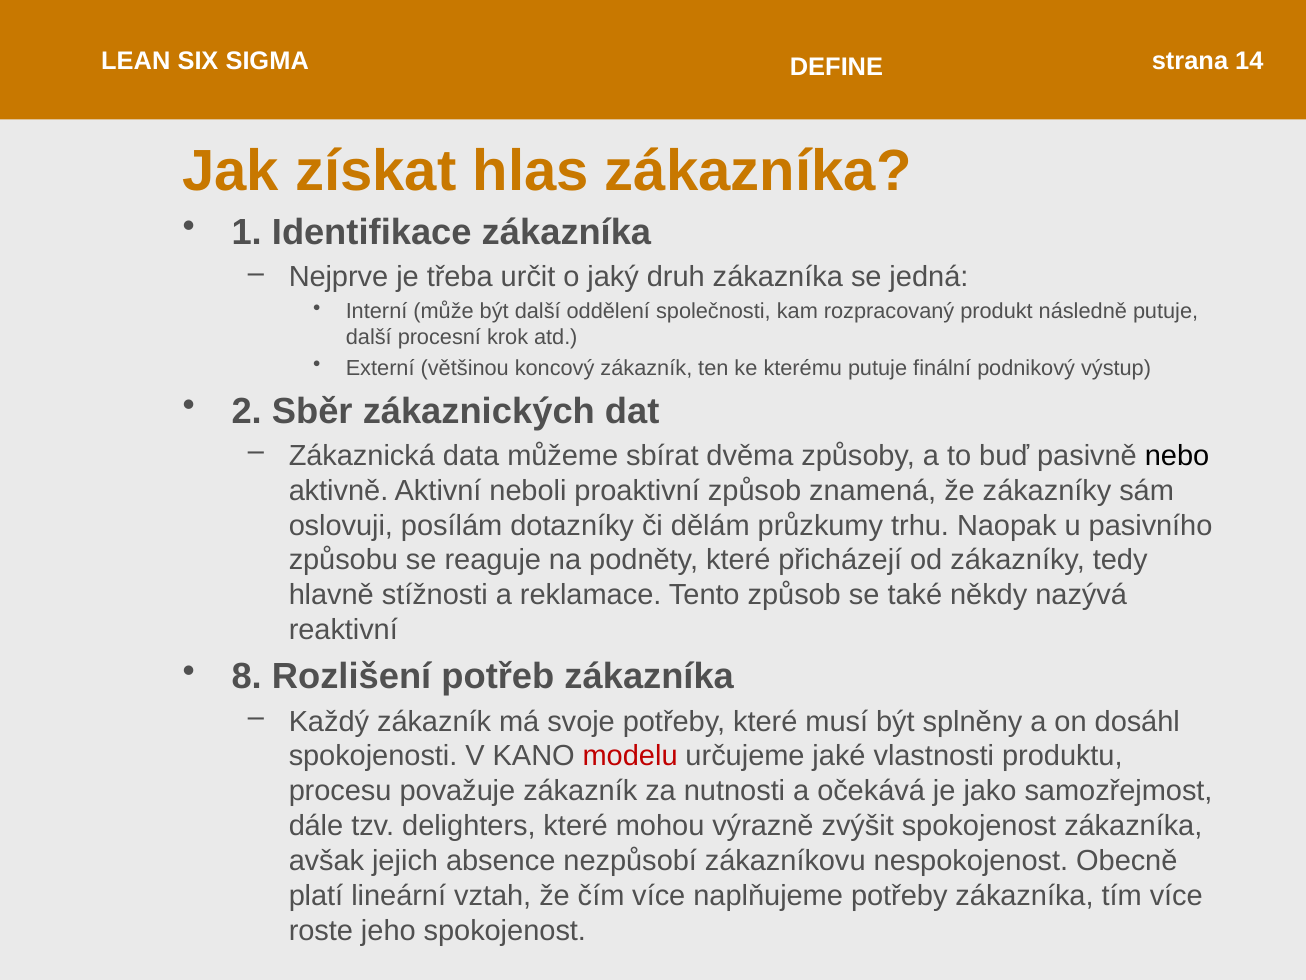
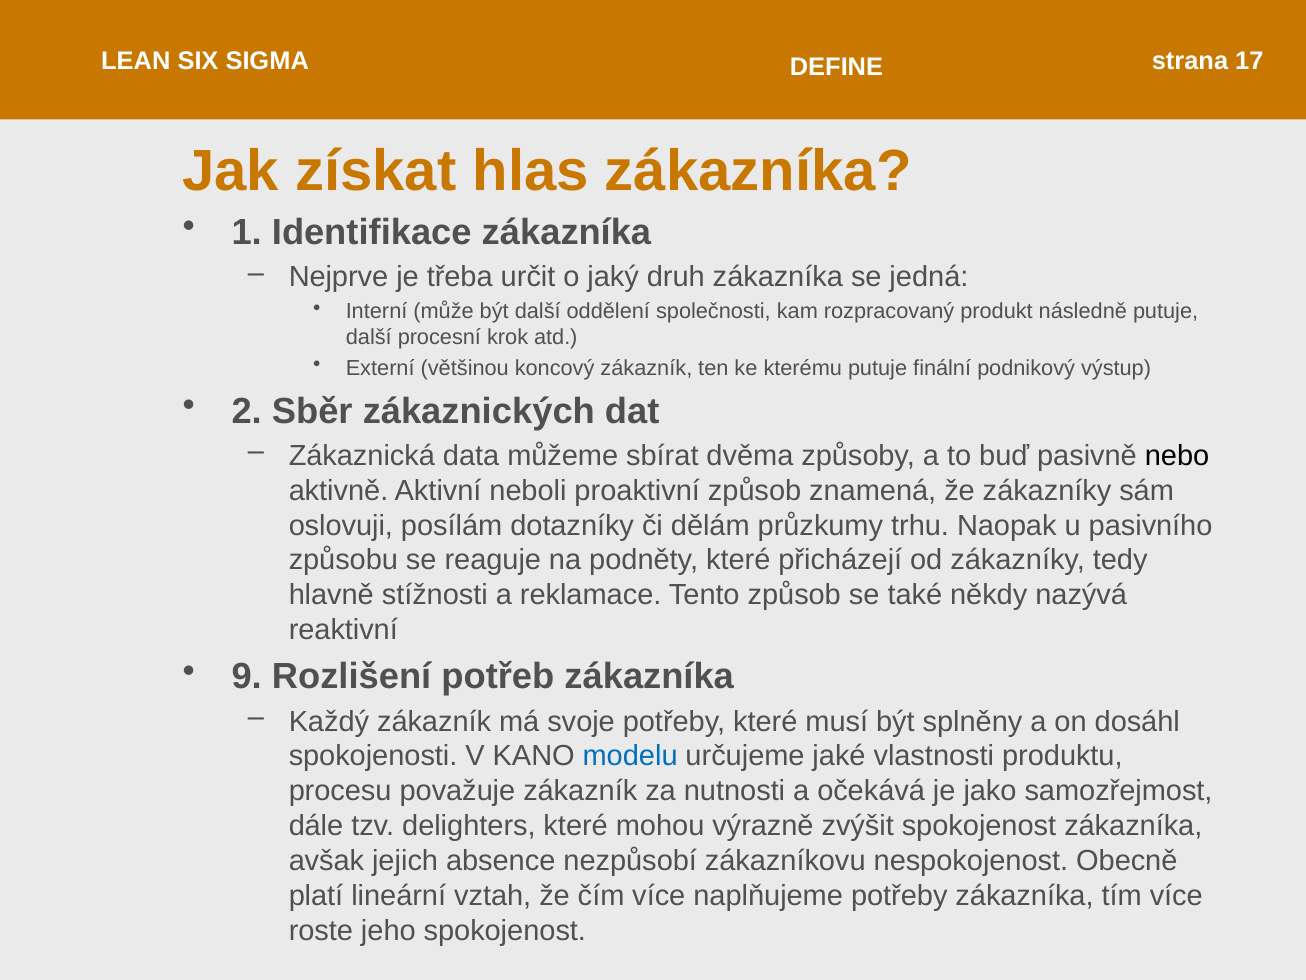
14: 14 -> 17
8: 8 -> 9
modelu colour: red -> blue
